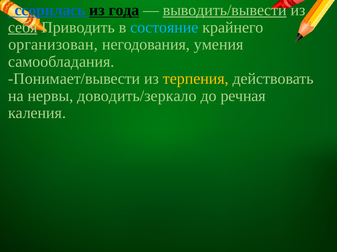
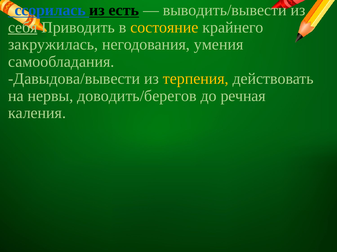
года: года -> есть
выводить/вывести underline: present -> none
состояние colour: light blue -> yellow
организован: организован -> закружилась
Понимает/вывести: Понимает/вывести -> Давыдова/вывести
доводить/зеркало: доводить/зеркало -> доводить/берегов
